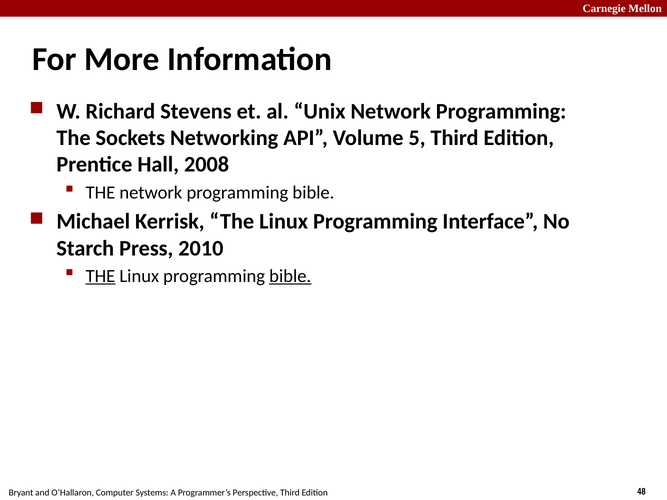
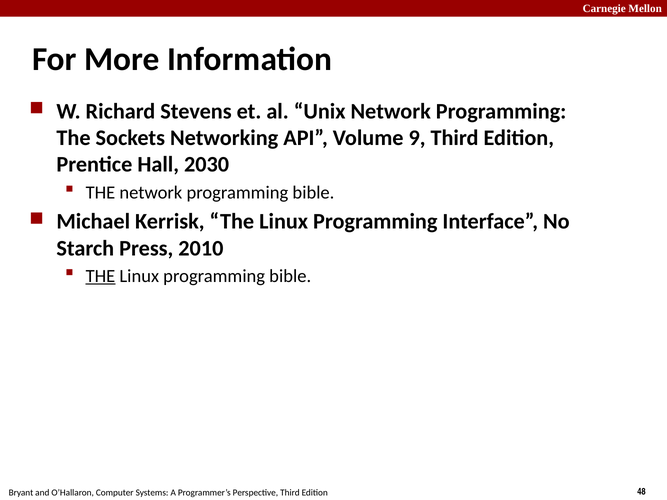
5: 5 -> 9
2008: 2008 -> 2030
bible at (290, 276) underline: present -> none
